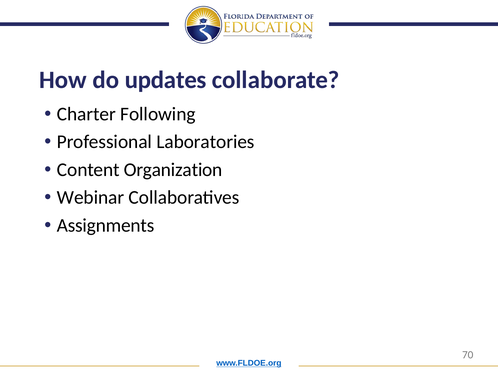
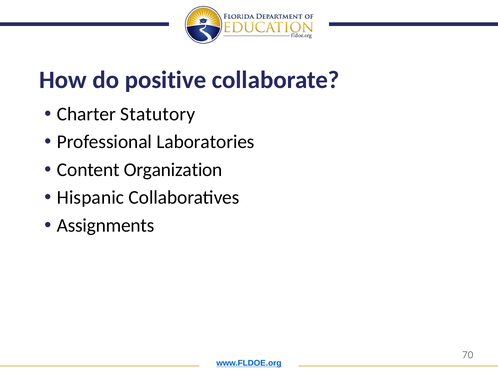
updates: updates -> positive
Following: Following -> Statutory
Webinar: Webinar -> Hispanic
